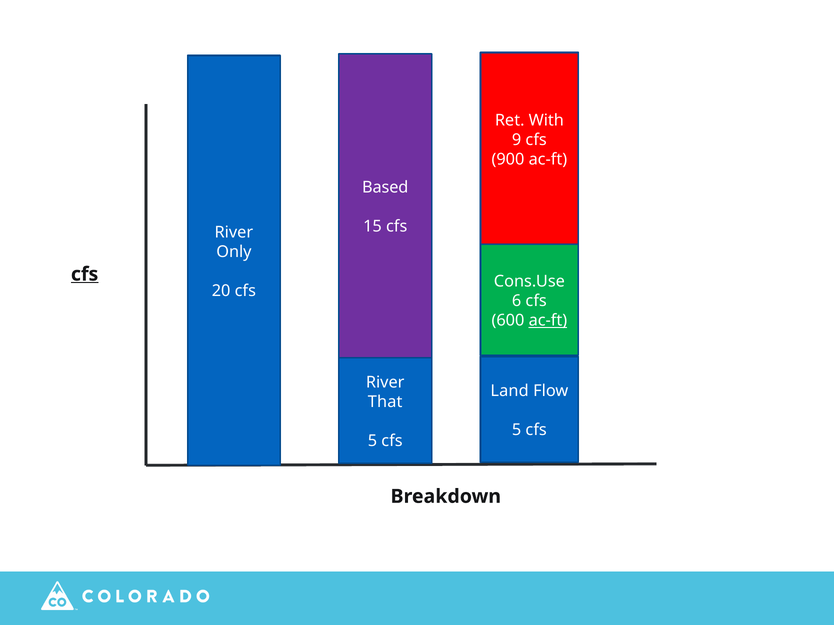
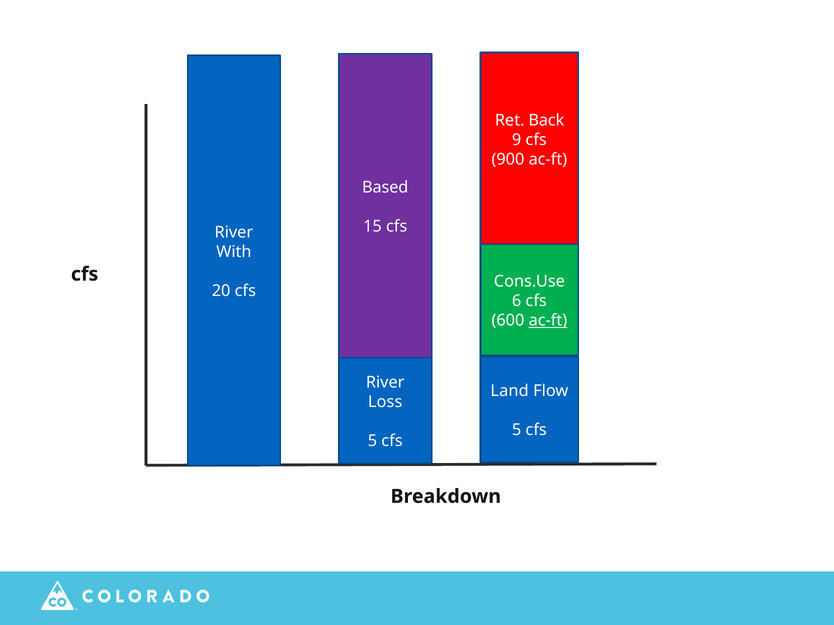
With: With -> Back
Only: Only -> With
cfs at (85, 274) underline: present -> none
That: That -> Loss
